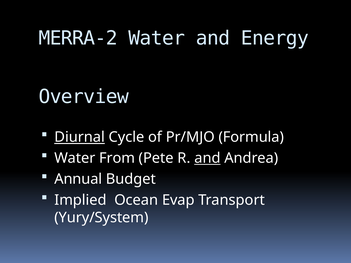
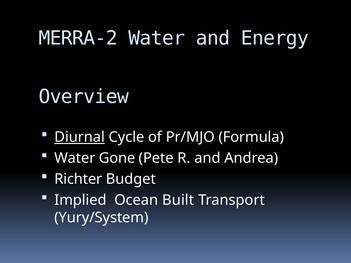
From: From -> Gone
and at (207, 158) underline: present -> none
Annual: Annual -> Richter
Evap: Evap -> Built
